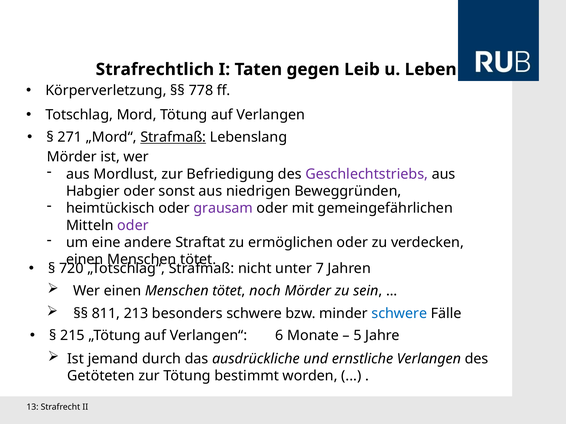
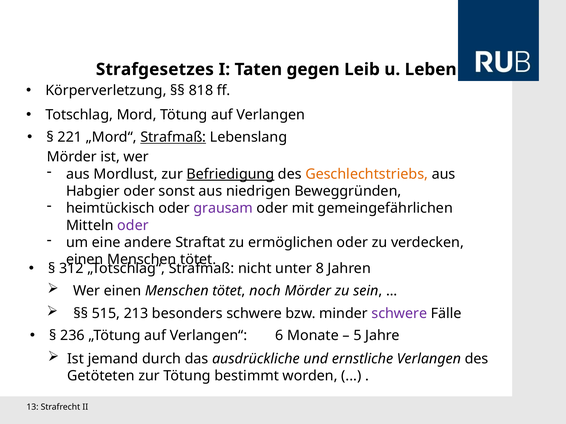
Strafrechtlich: Strafrechtlich -> Strafgesetzes
778: 778 -> 818
271: 271 -> 221
Befriedigung underline: none -> present
Geschlechtstriebs colour: purple -> orange
720: 720 -> 312
7: 7 -> 8
811: 811 -> 515
schwere at (399, 314) colour: blue -> purple
215: 215 -> 236
